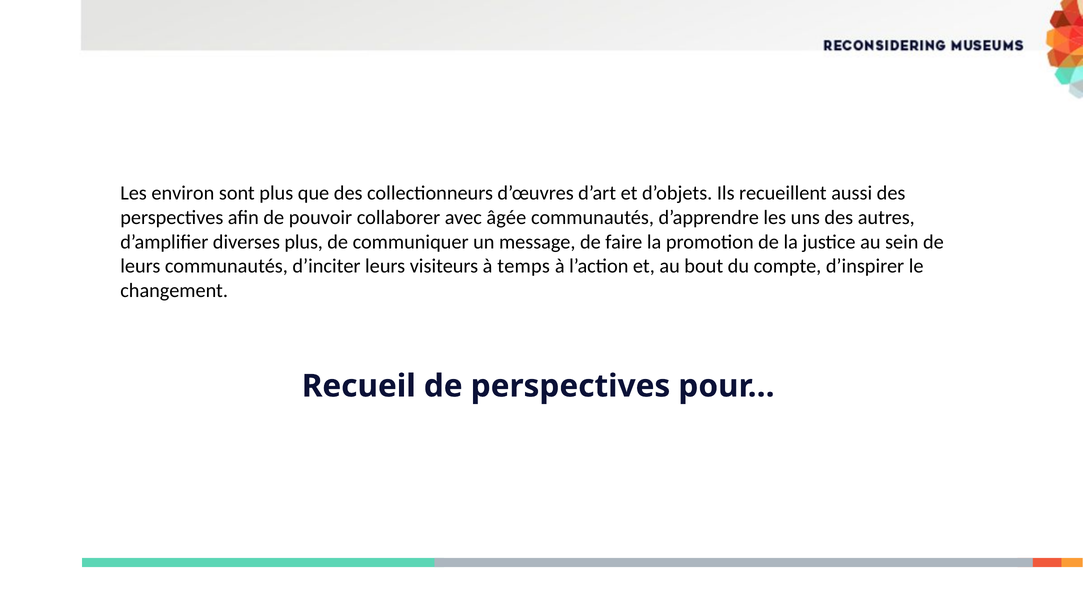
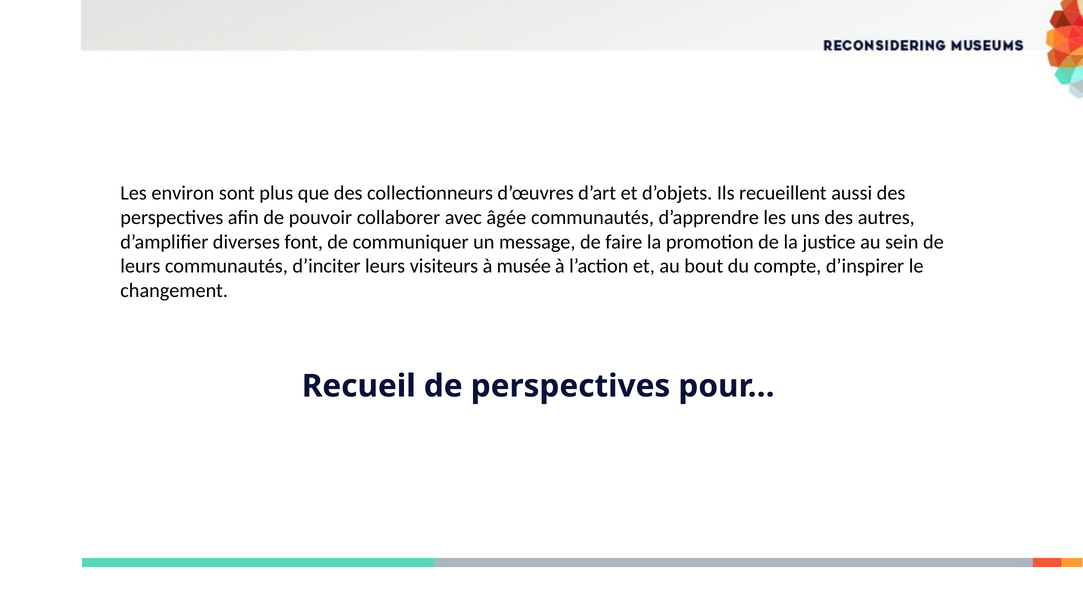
diverses plus: plus -> font
temps: temps -> musée
